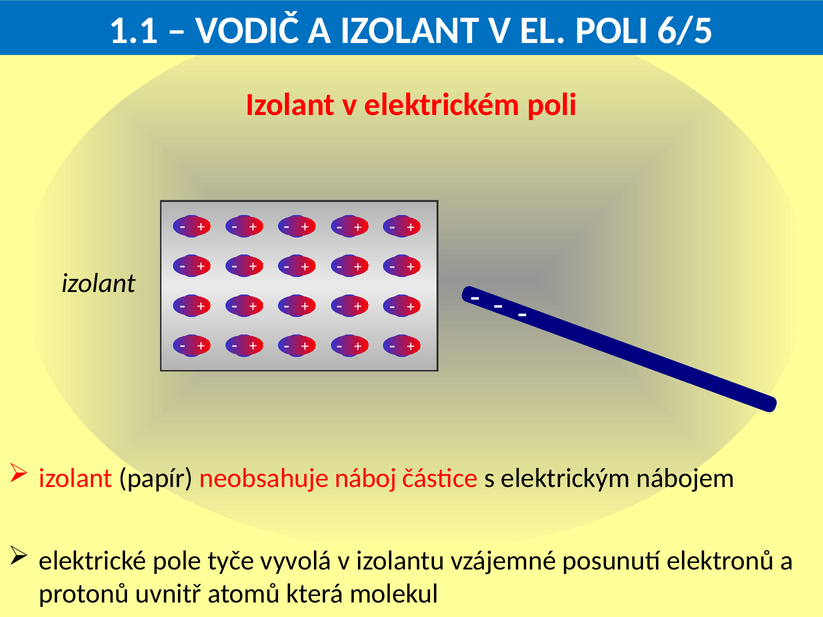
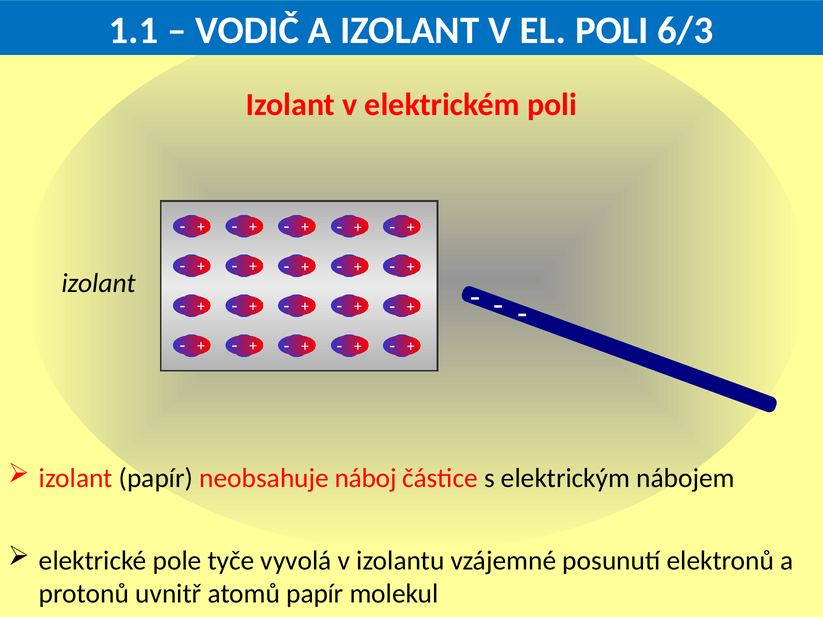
6/5: 6/5 -> 6/3
atomů která: která -> papír
